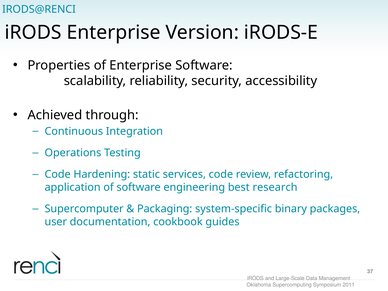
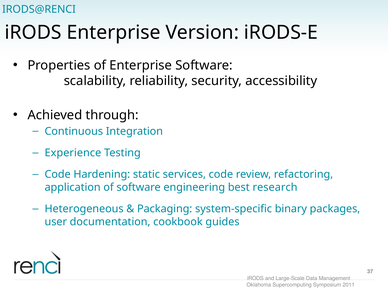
Operations: Operations -> Experience
Supercomputer: Supercomputer -> Heterogeneous
